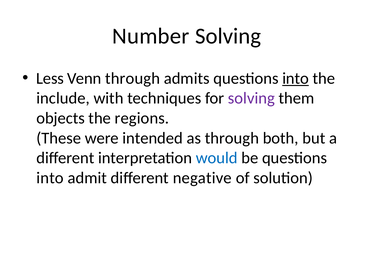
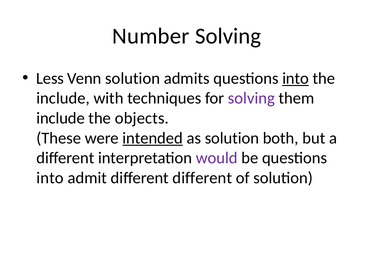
Venn through: through -> solution
objects at (61, 118): objects -> include
regions: regions -> objects
intended underline: none -> present
as through: through -> solution
would colour: blue -> purple
different negative: negative -> different
